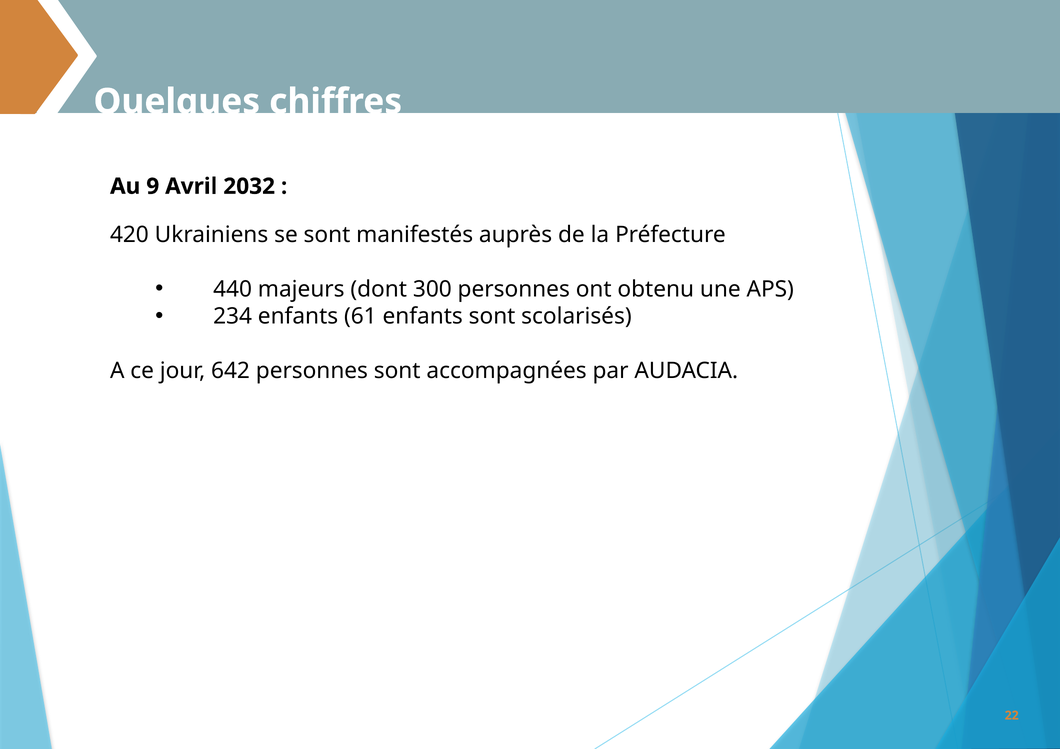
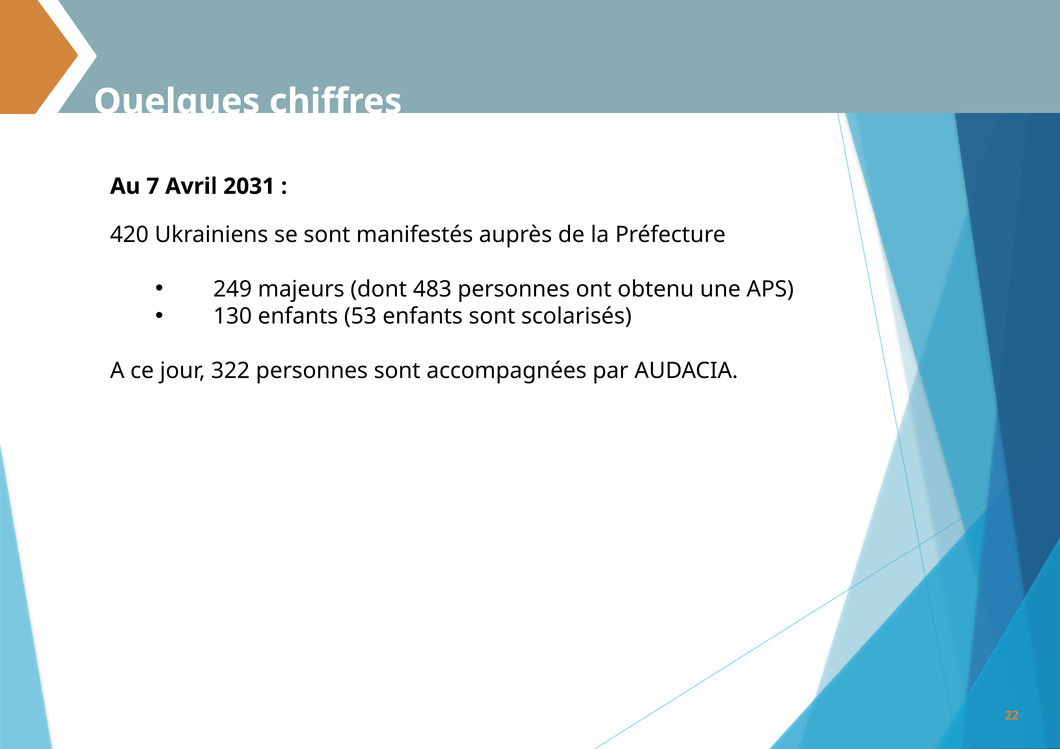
9: 9 -> 7
2032: 2032 -> 2031
440: 440 -> 249
300: 300 -> 483
234: 234 -> 130
61: 61 -> 53
642: 642 -> 322
